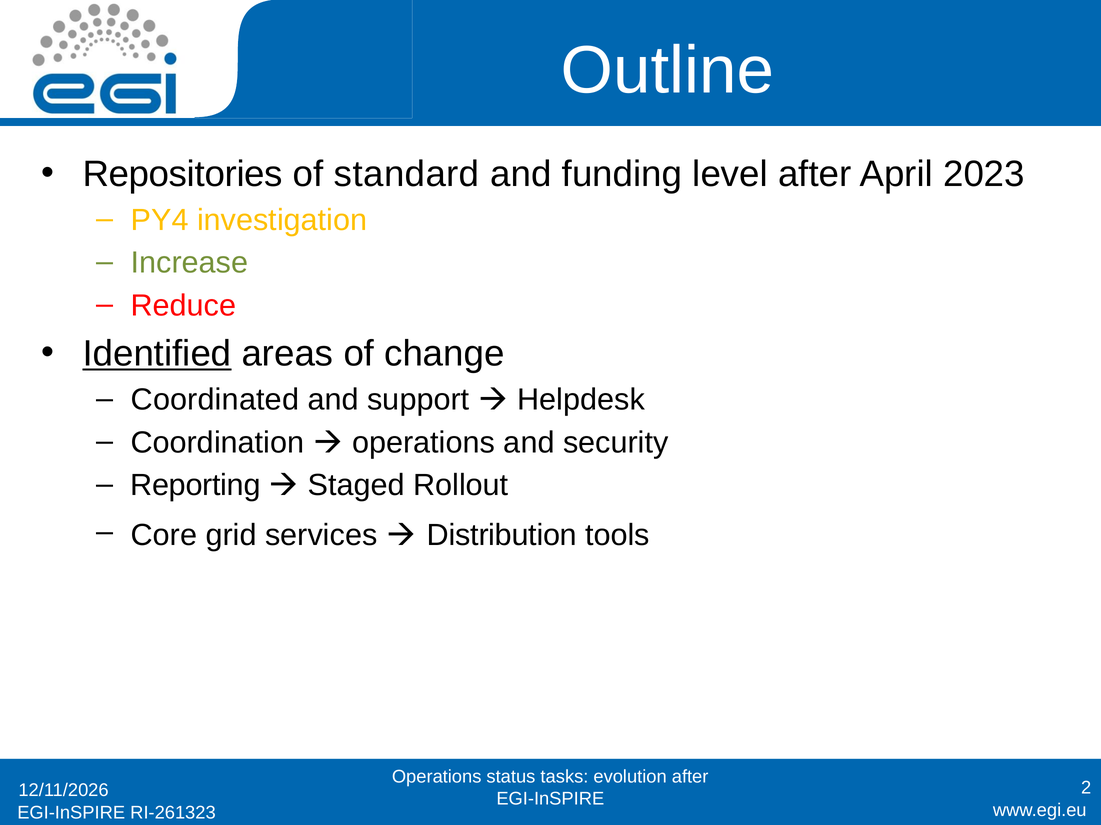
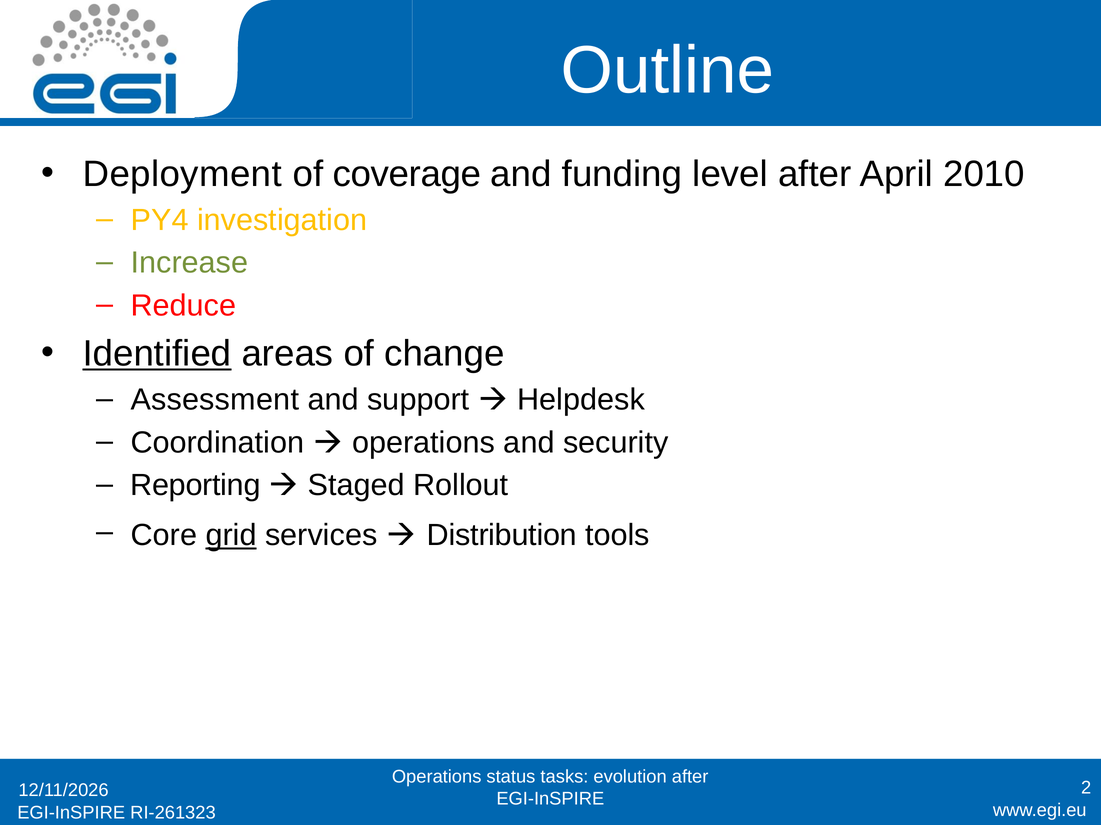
Repositories: Repositories -> Deployment
standard: standard -> coverage
2023: 2023 -> 2010
Coordinated: Coordinated -> Assessment
grid underline: none -> present
